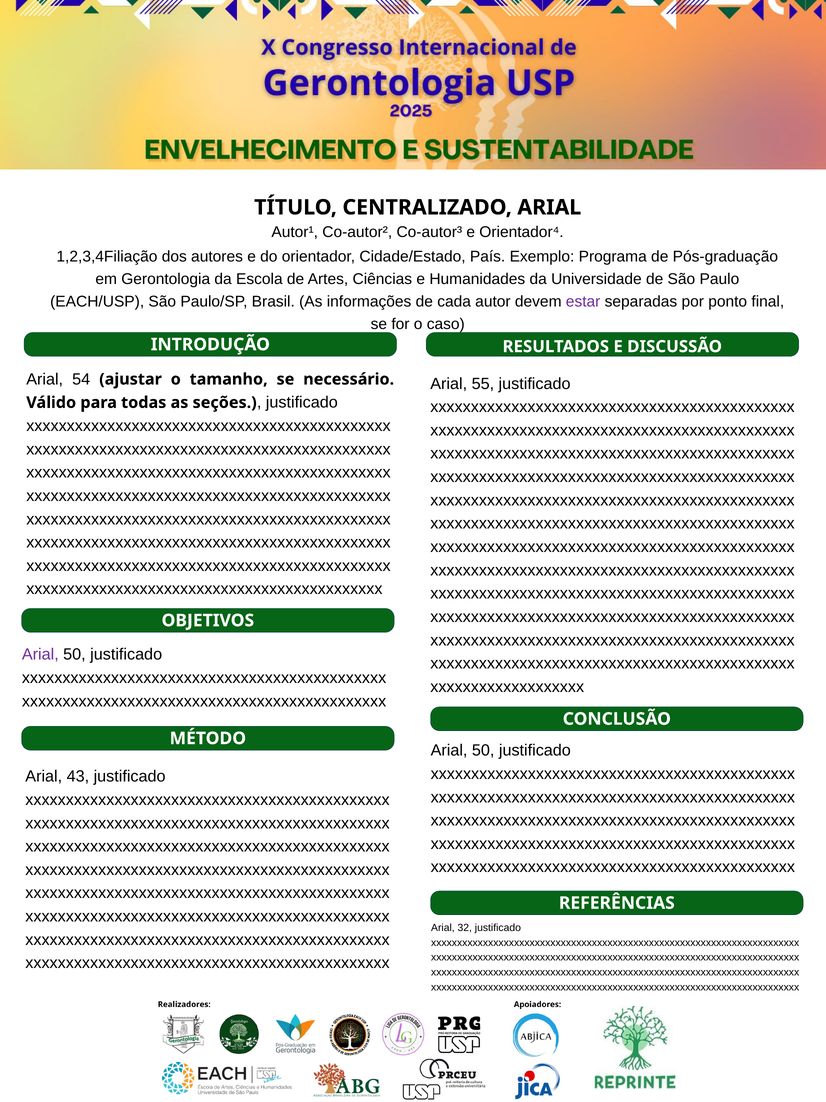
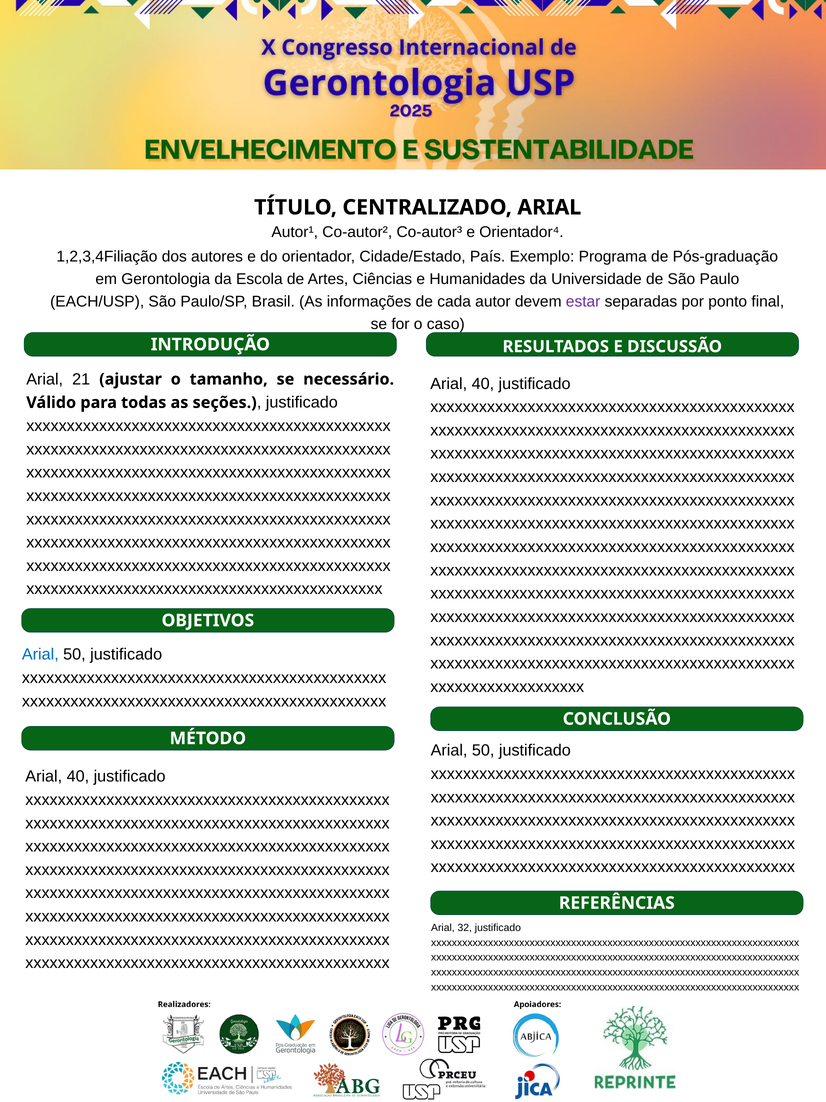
54: 54 -> 21
55 at (483, 384): 55 -> 40
Arial at (40, 654) colour: purple -> blue
43 at (78, 776): 43 -> 40
